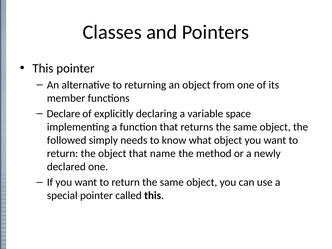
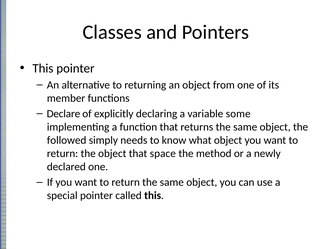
space: space -> some
name: name -> space
